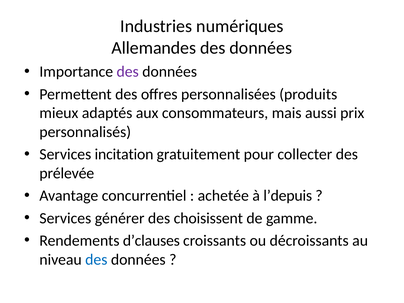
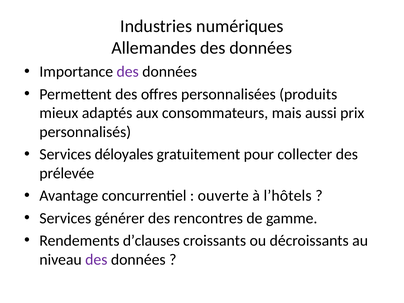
incitation: incitation -> déloyales
achetée: achetée -> ouverte
l’depuis: l’depuis -> l’hôtels
choisissent: choisissent -> rencontres
des at (96, 260) colour: blue -> purple
